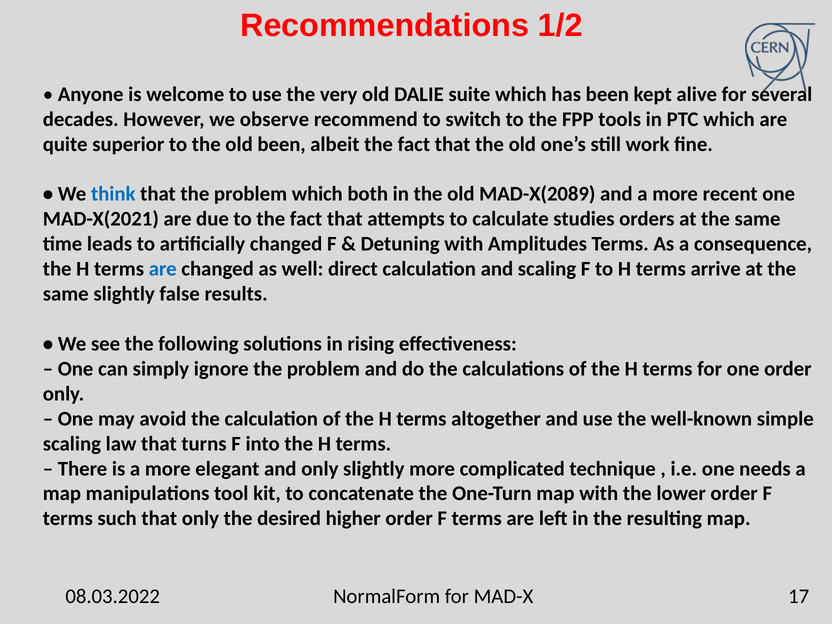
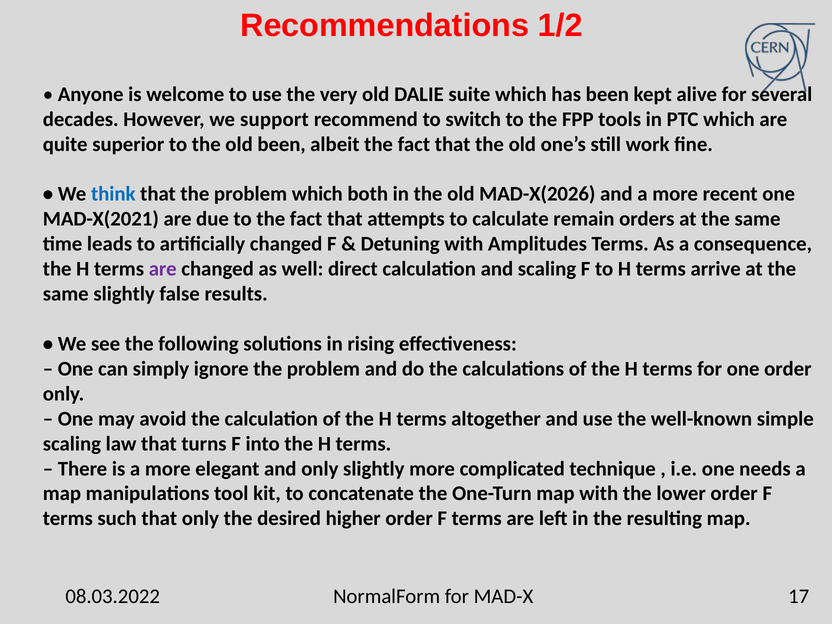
observe: observe -> support
MAD-X(2089: MAD-X(2089 -> MAD-X(2026
studies: studies -> remain
are at (163, 269) colour: blue -> purple
